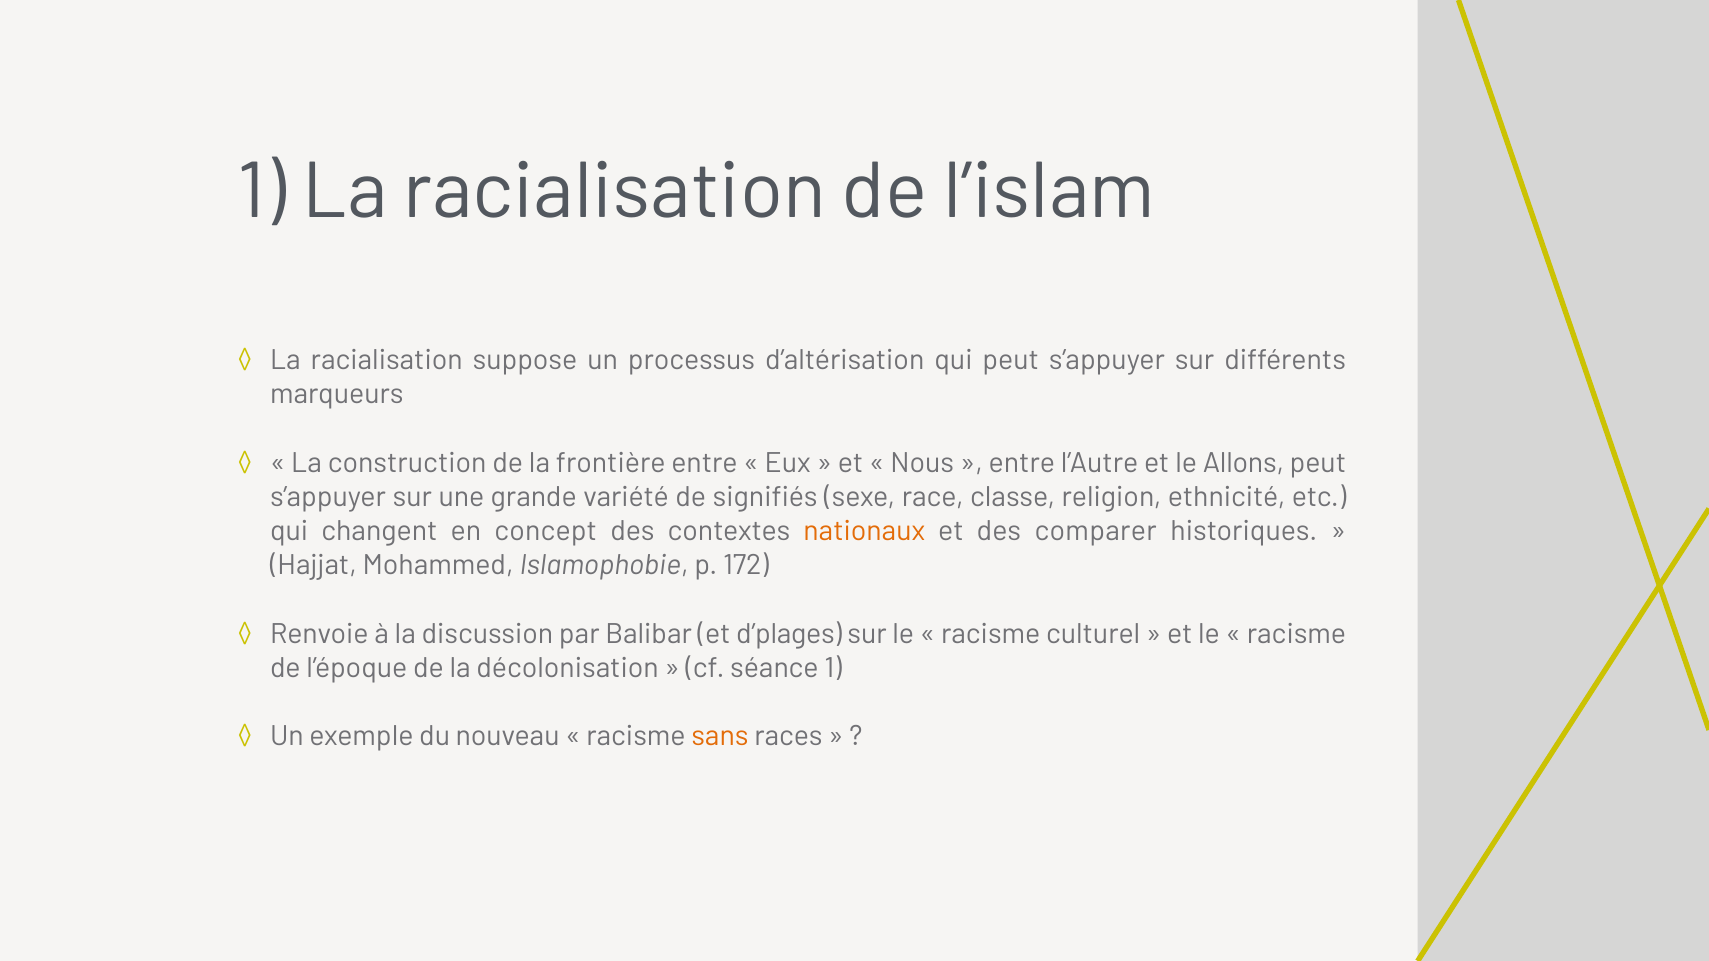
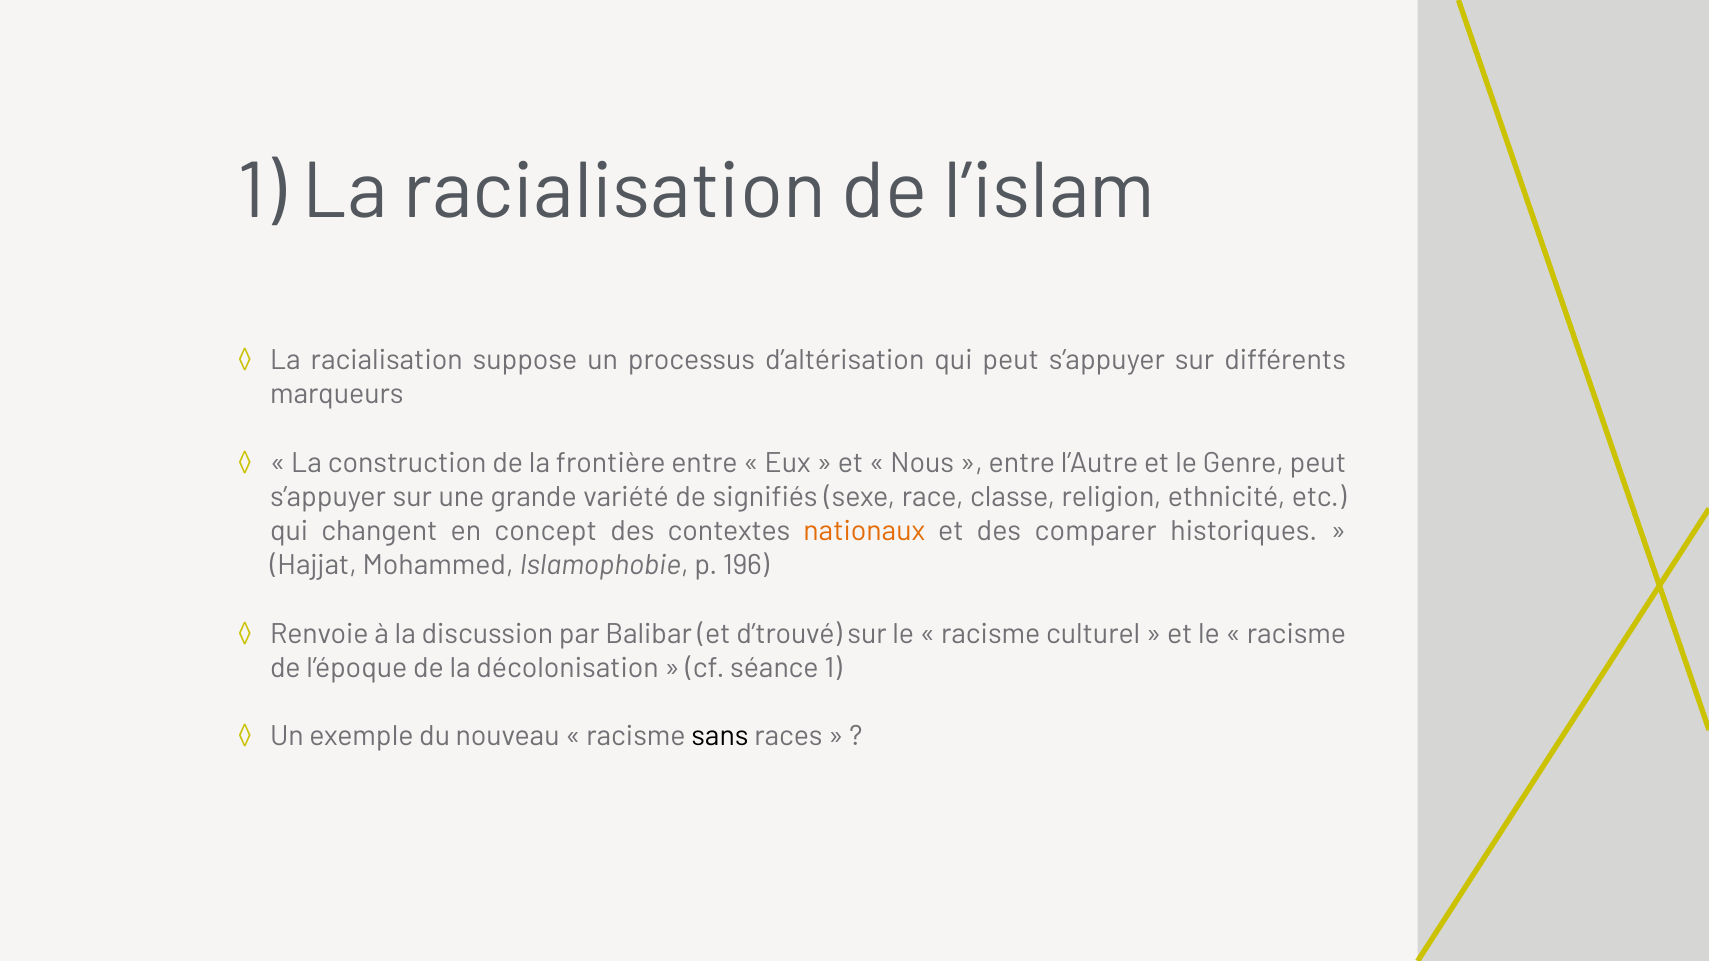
Allons: Allons -> Genre
172: 172 -> 196
d’plages: d’plages -> d’trouvé
sans colour: orange -> black
